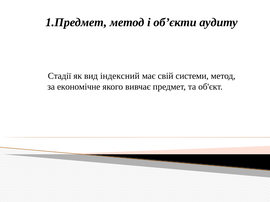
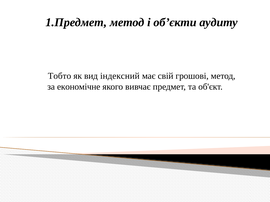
Стадії: Стадії -> Тобто
системи: системи -> грошові
